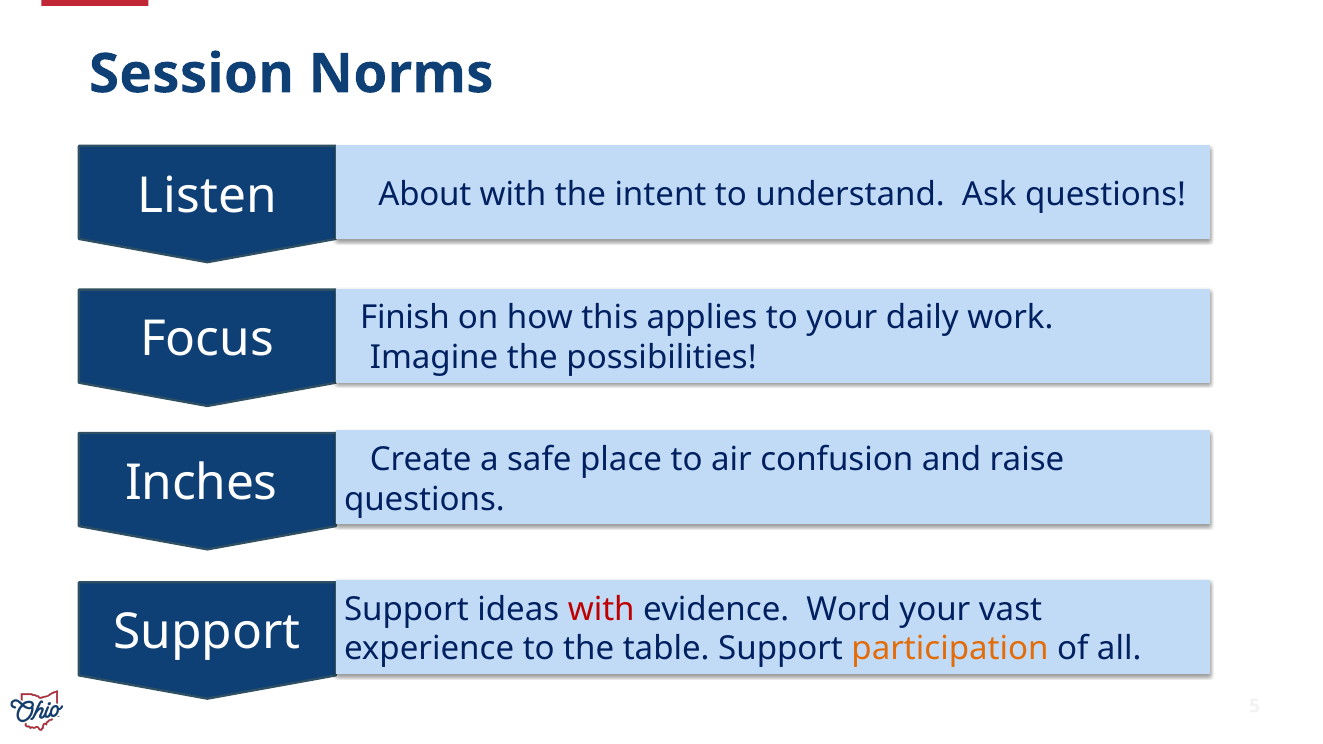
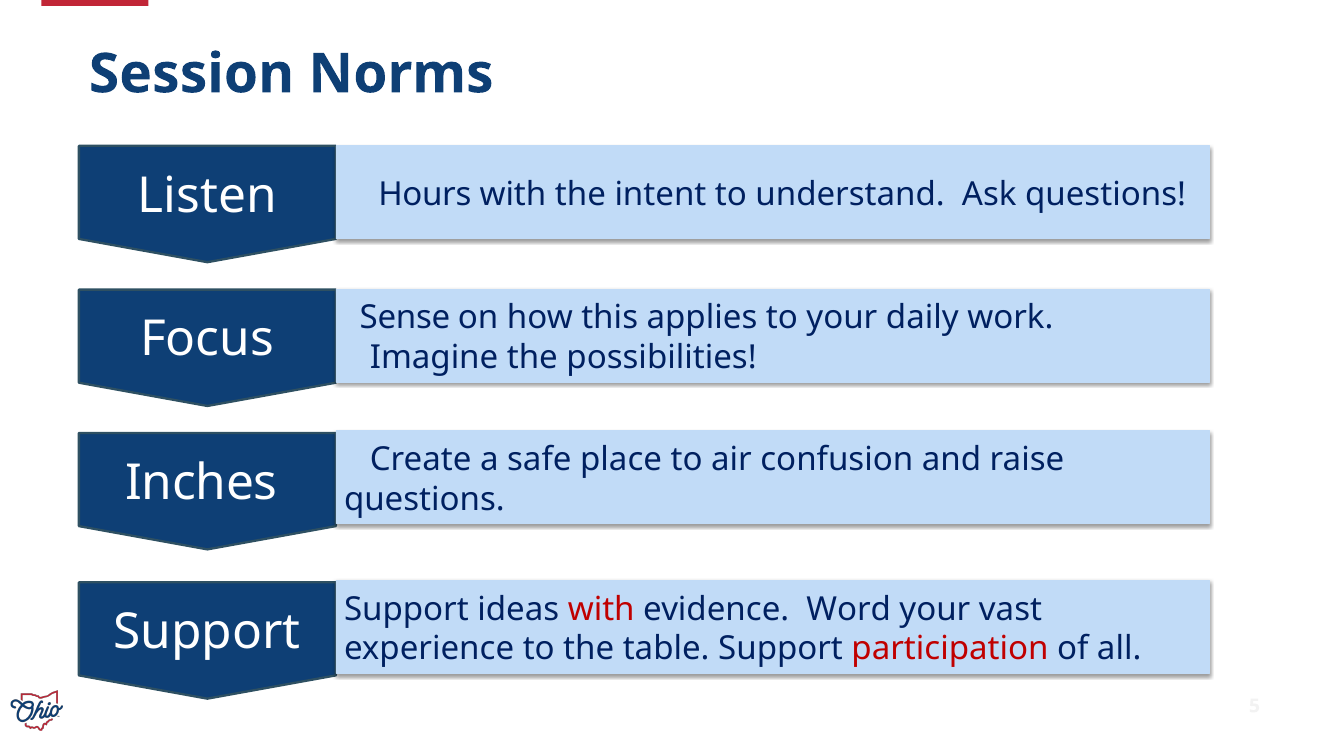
About: About -> Hours
Finish: Finish -> Sense
participation colour: orange -> red
